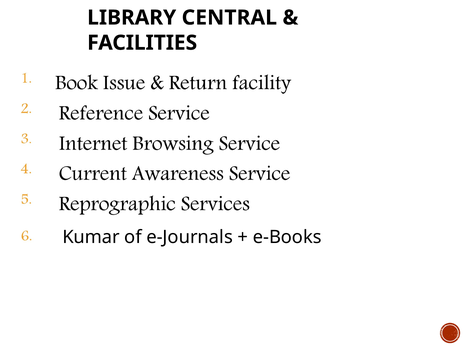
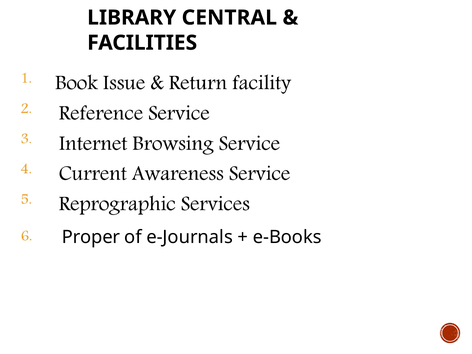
Kumar: Kumar -> Proper
